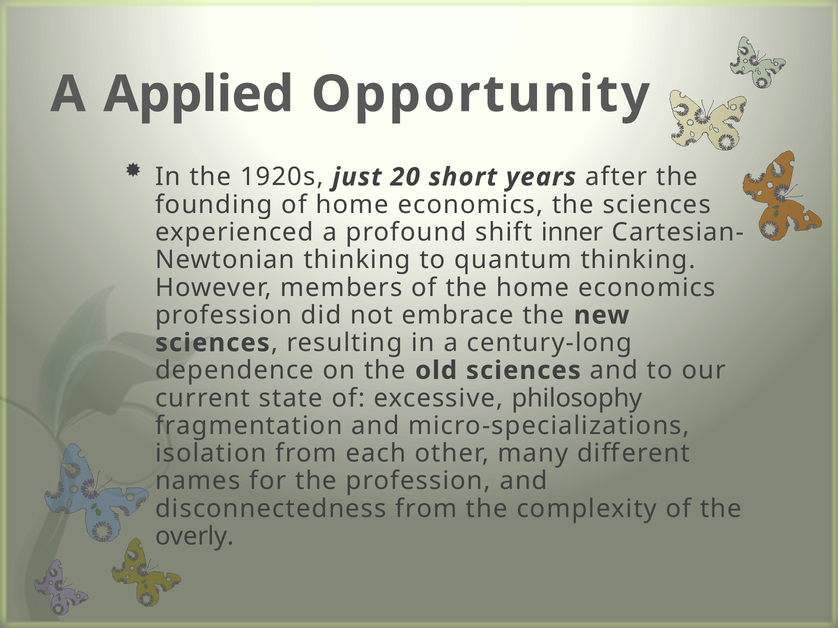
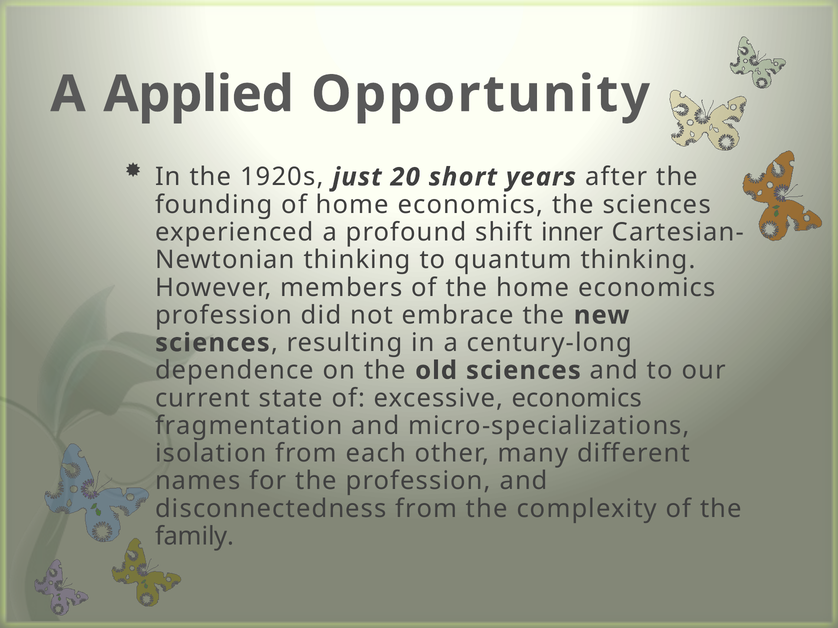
excessive philosophy: philosophy -> economics
overly: overly -> family
